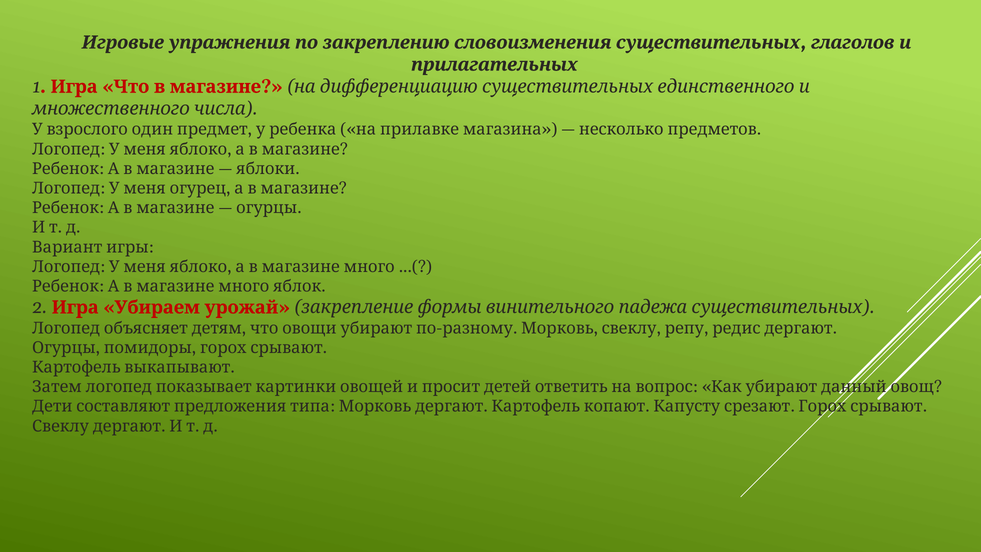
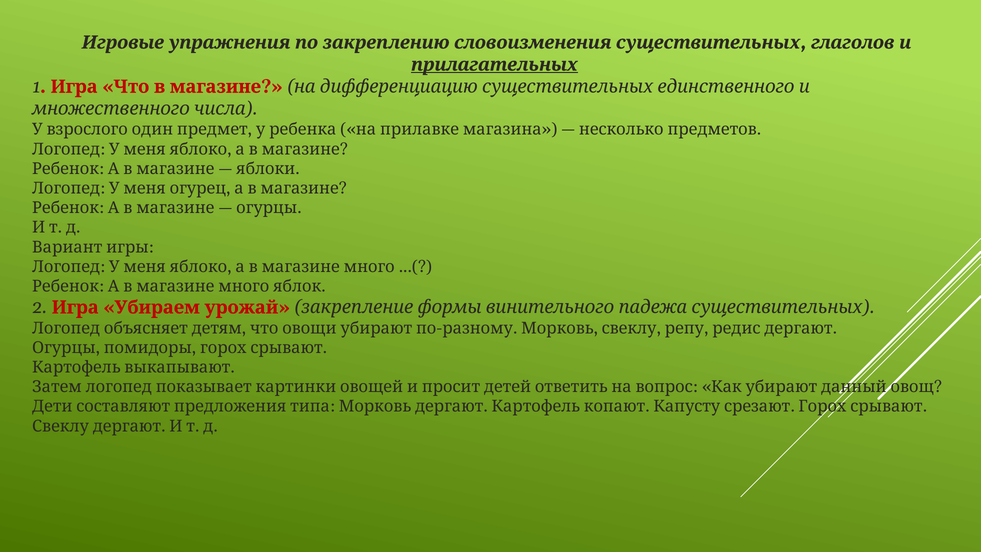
прилагательных underline: none -> present
